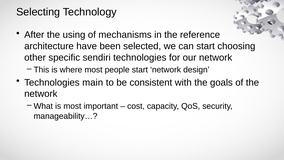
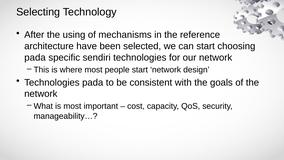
other at (35, 57): other -> pada
Technologies main: main -> pada
